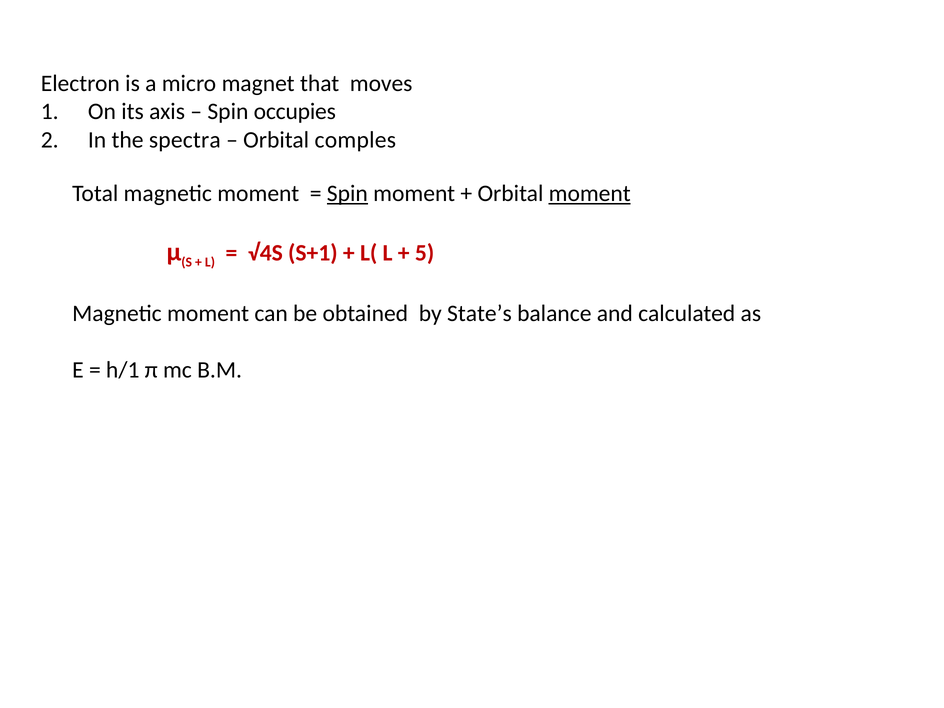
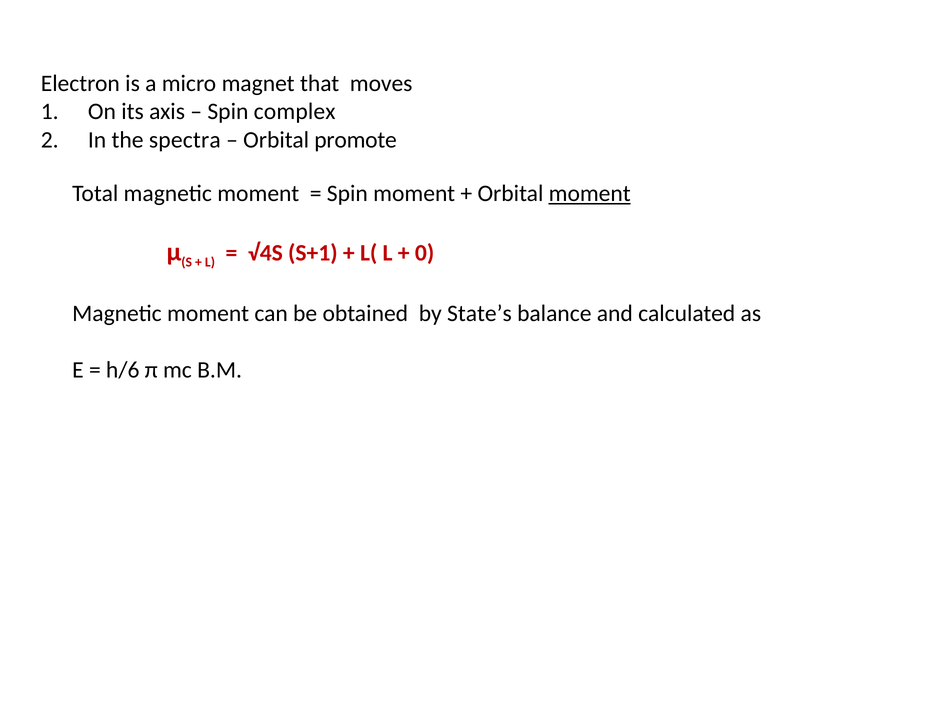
occupies: occupies -> complex
comples: comples -> promote
Spin at (347, 194) underline: present -> none
5: 5 -> 0
h/1: h/1 -> h/6
